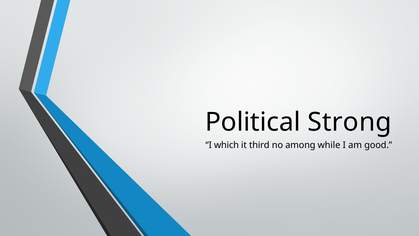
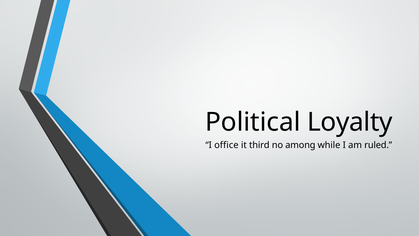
Strong: Strong -> Loyalty
which: which -> office
good: good -> ruled
